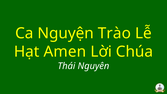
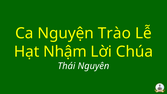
Amen: Amen -> Nhậm
